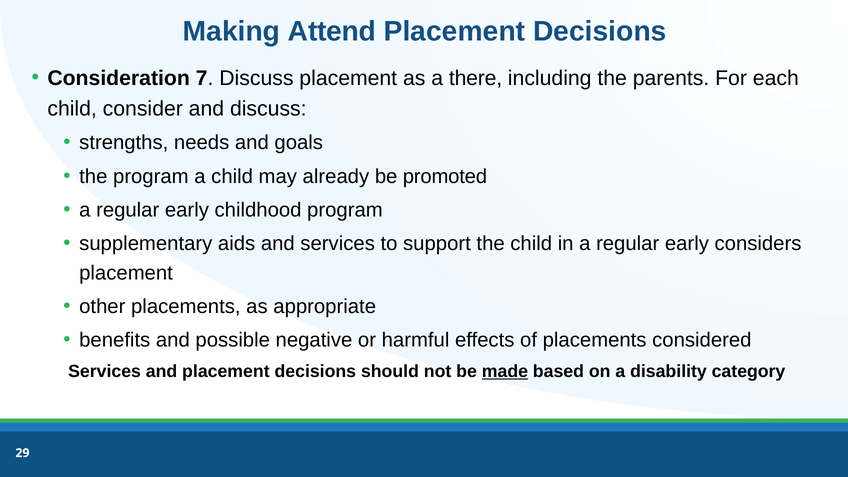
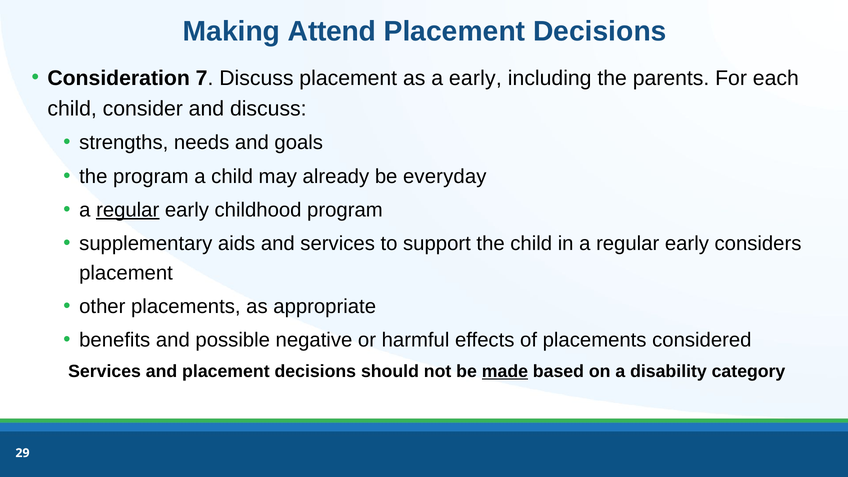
a there: there -> early
promoted: promoted -> everyday
regular at (128, 210) underline: none -> present
